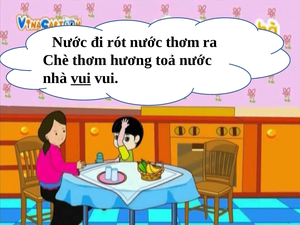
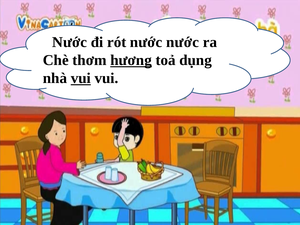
nước thơm: thơm -> nước
hương underline: none -> present
toả nước: nước -> dụng
